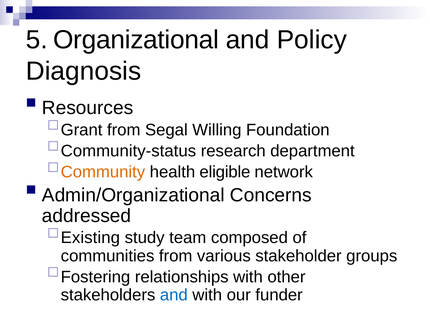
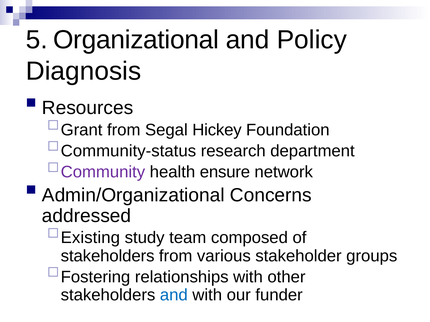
Willing: Willing -> Hickey
Community colour: orange -> purple
eligible: eligible -> ensure
communities at (108, 256): communities -> stakeholders
